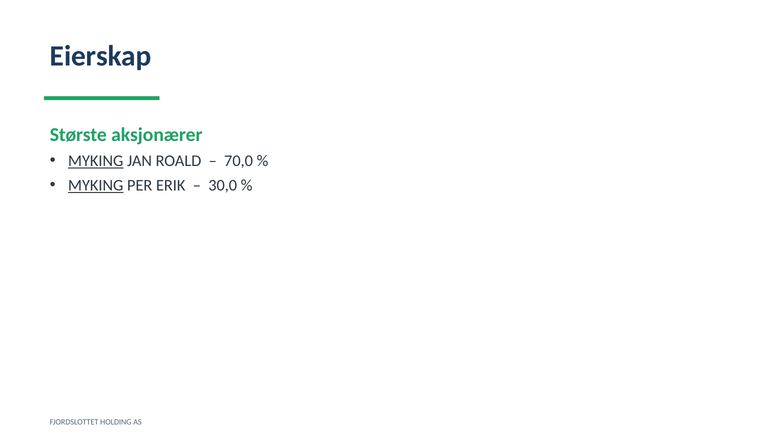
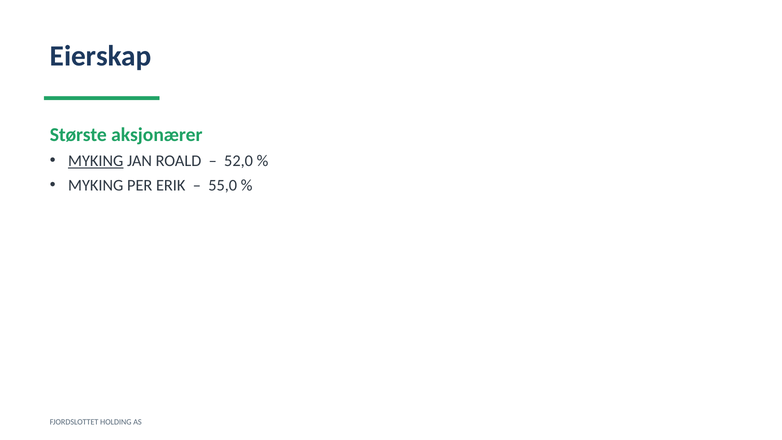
70,0: 70,0 -> 52,0
MYKING at (96, 185) underline: present -> none
30,0: 30,0 -> 55,0
